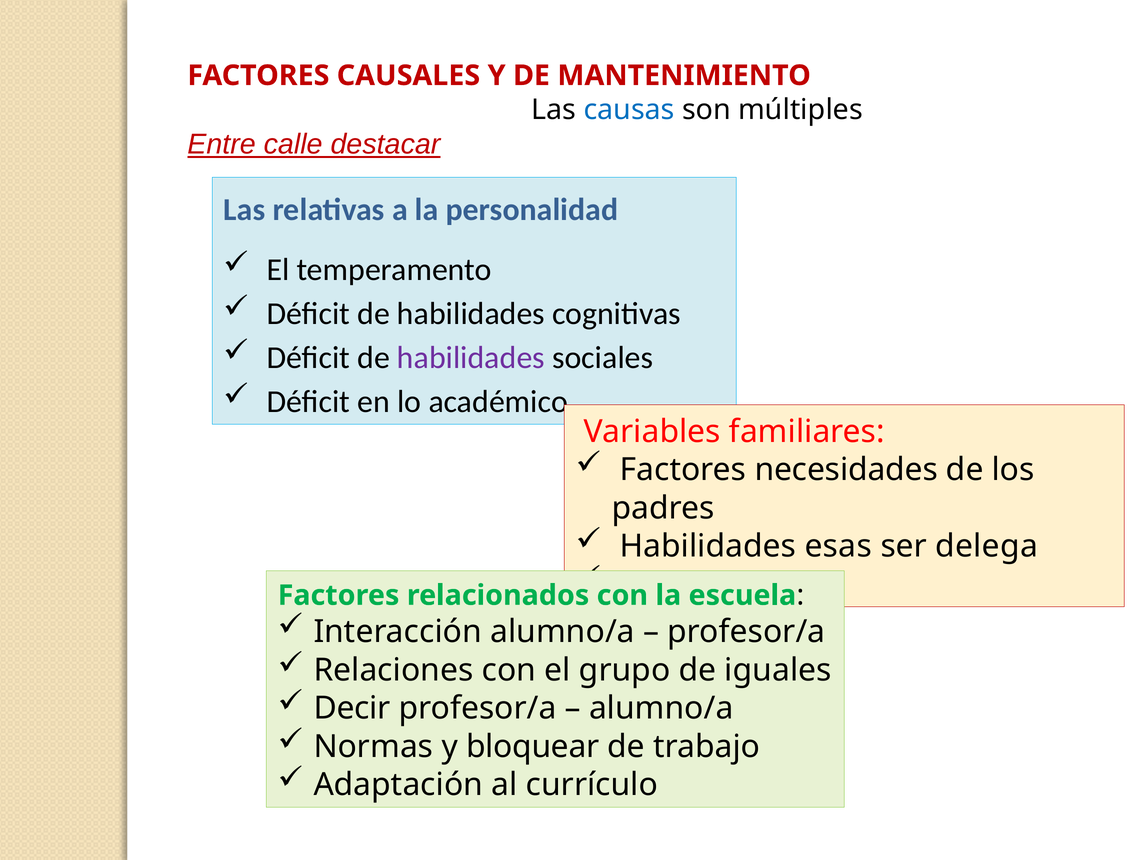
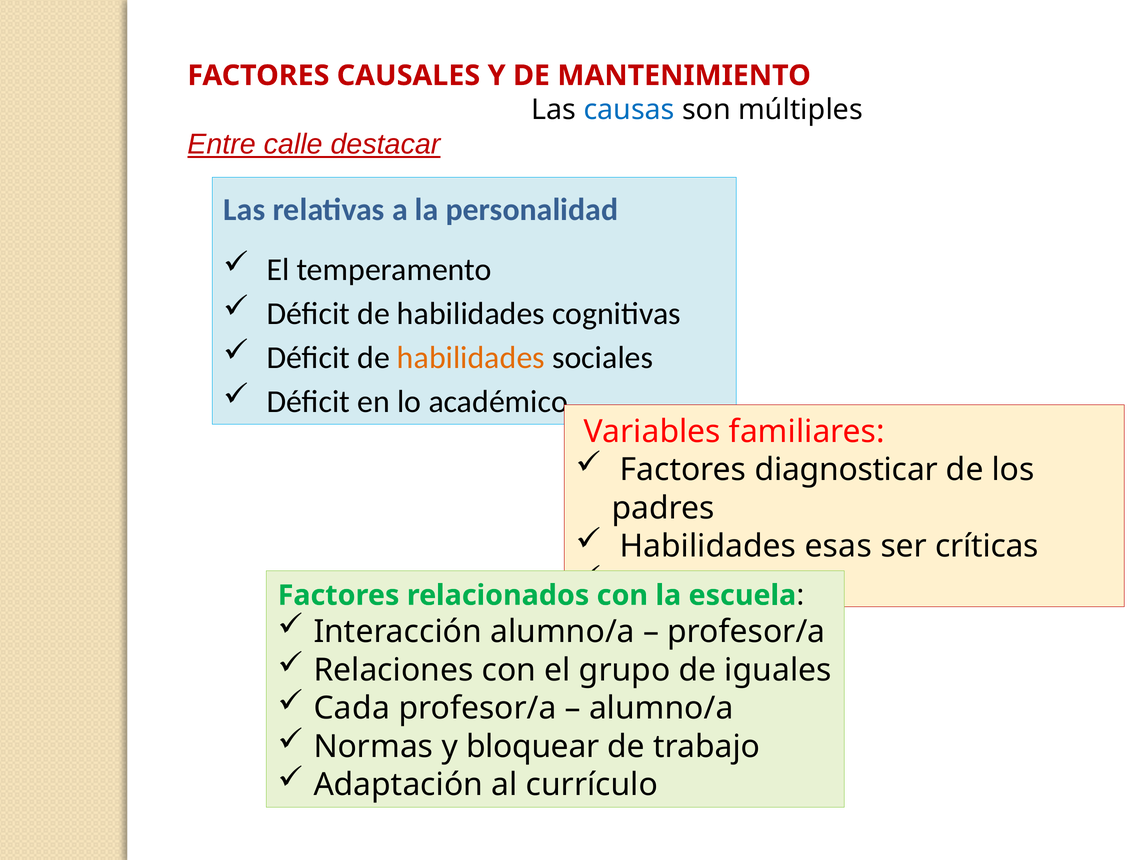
habilidades at (471, 358) colour: purple -> orange
necesidades: necesidades -> diagnosticar
delega: delega -> críticas
Decir: Decir -> Cada
